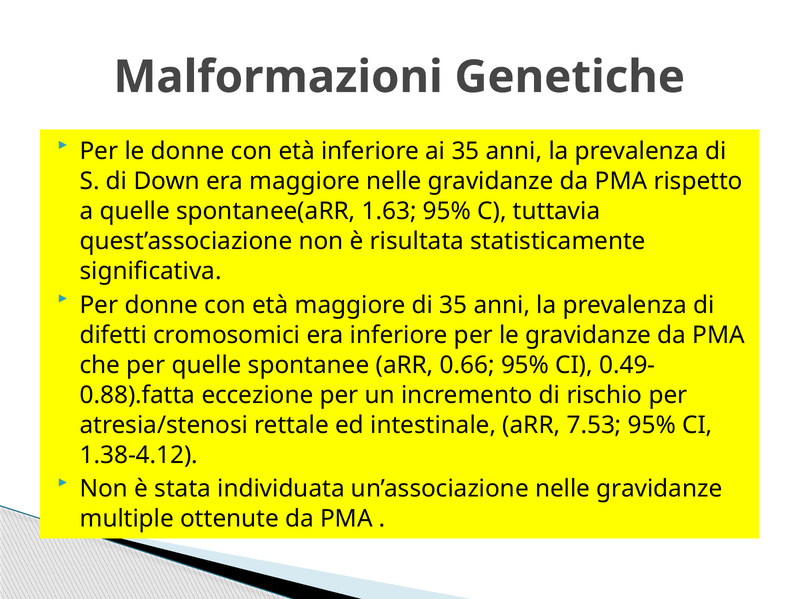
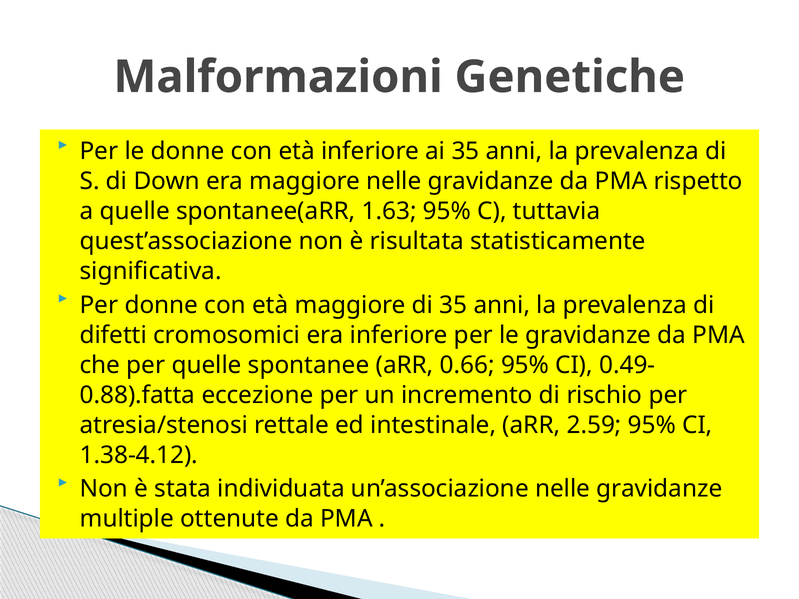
7.53: 7.53 -> 2.59
